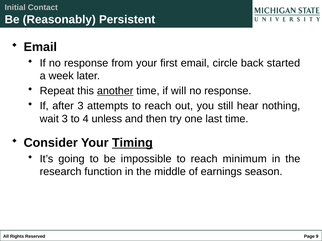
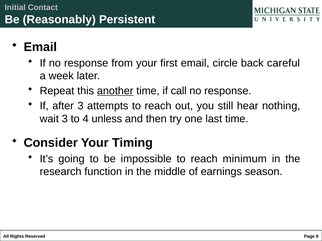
started: started -> careful
will: will -> call
Timing underline: present -> none
